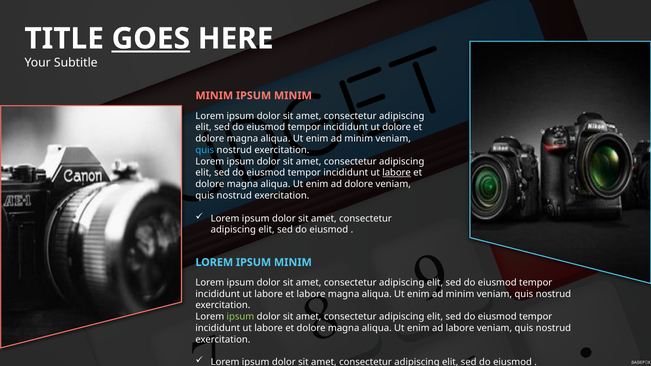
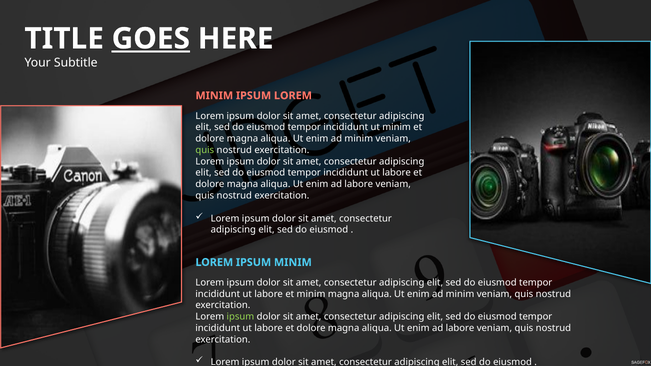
MINIM at (293, 96): MINIM -> LOREM
ut dolore: dolore -> minim
quis at (205, 150) colour: light blue -> light green
labore at (397, 173) underline: present -> none
dolore at (359, 184): dolore -> labore
et labore: labore -> minim
